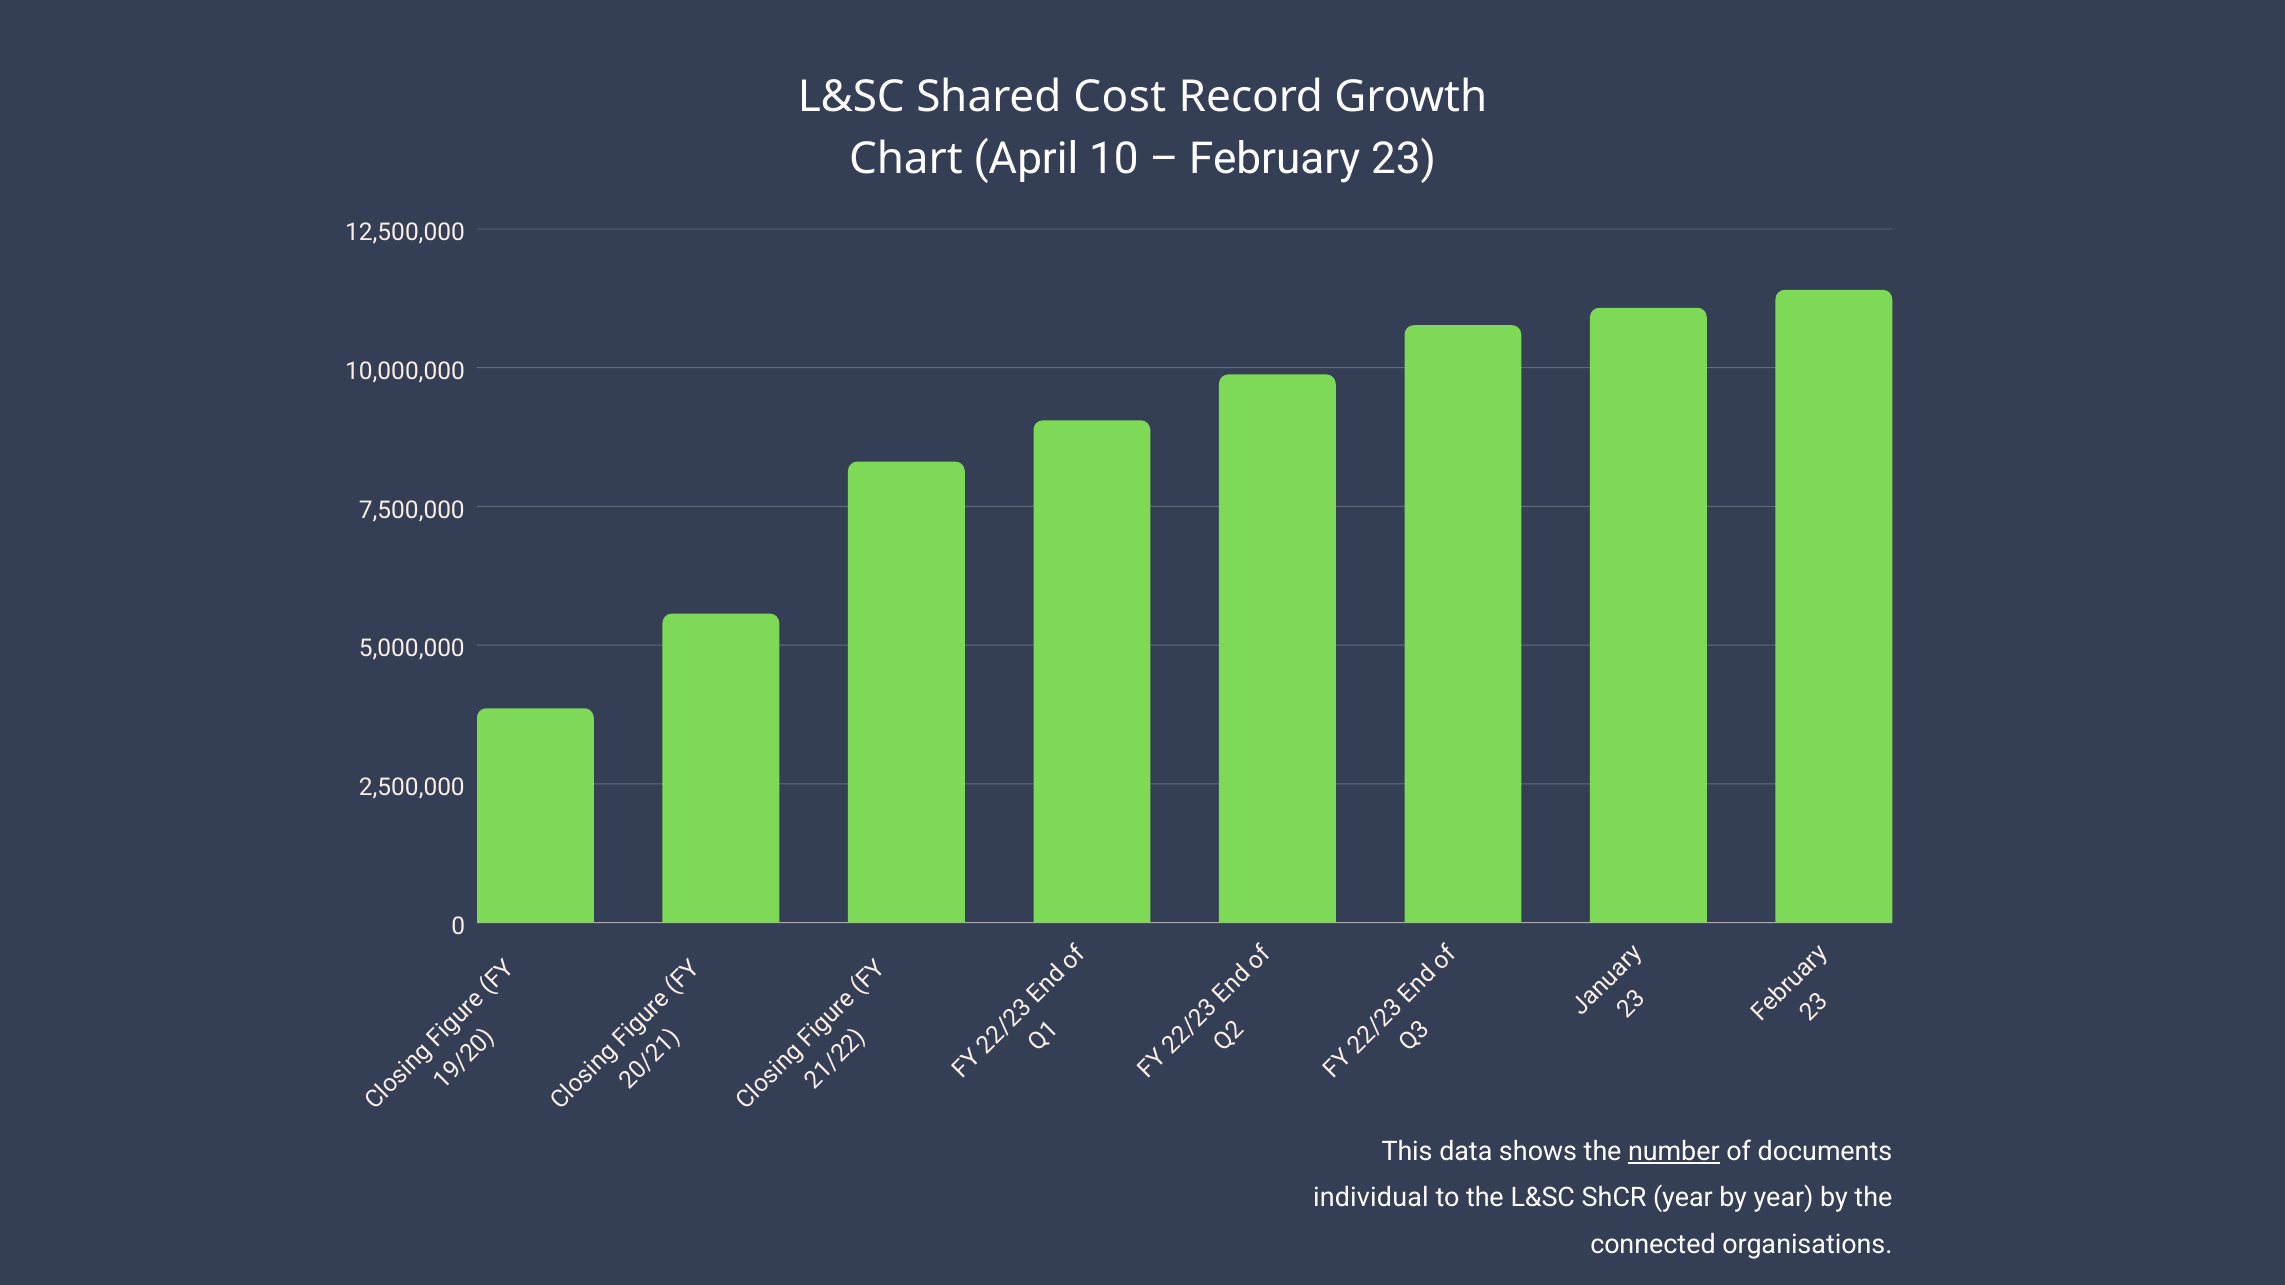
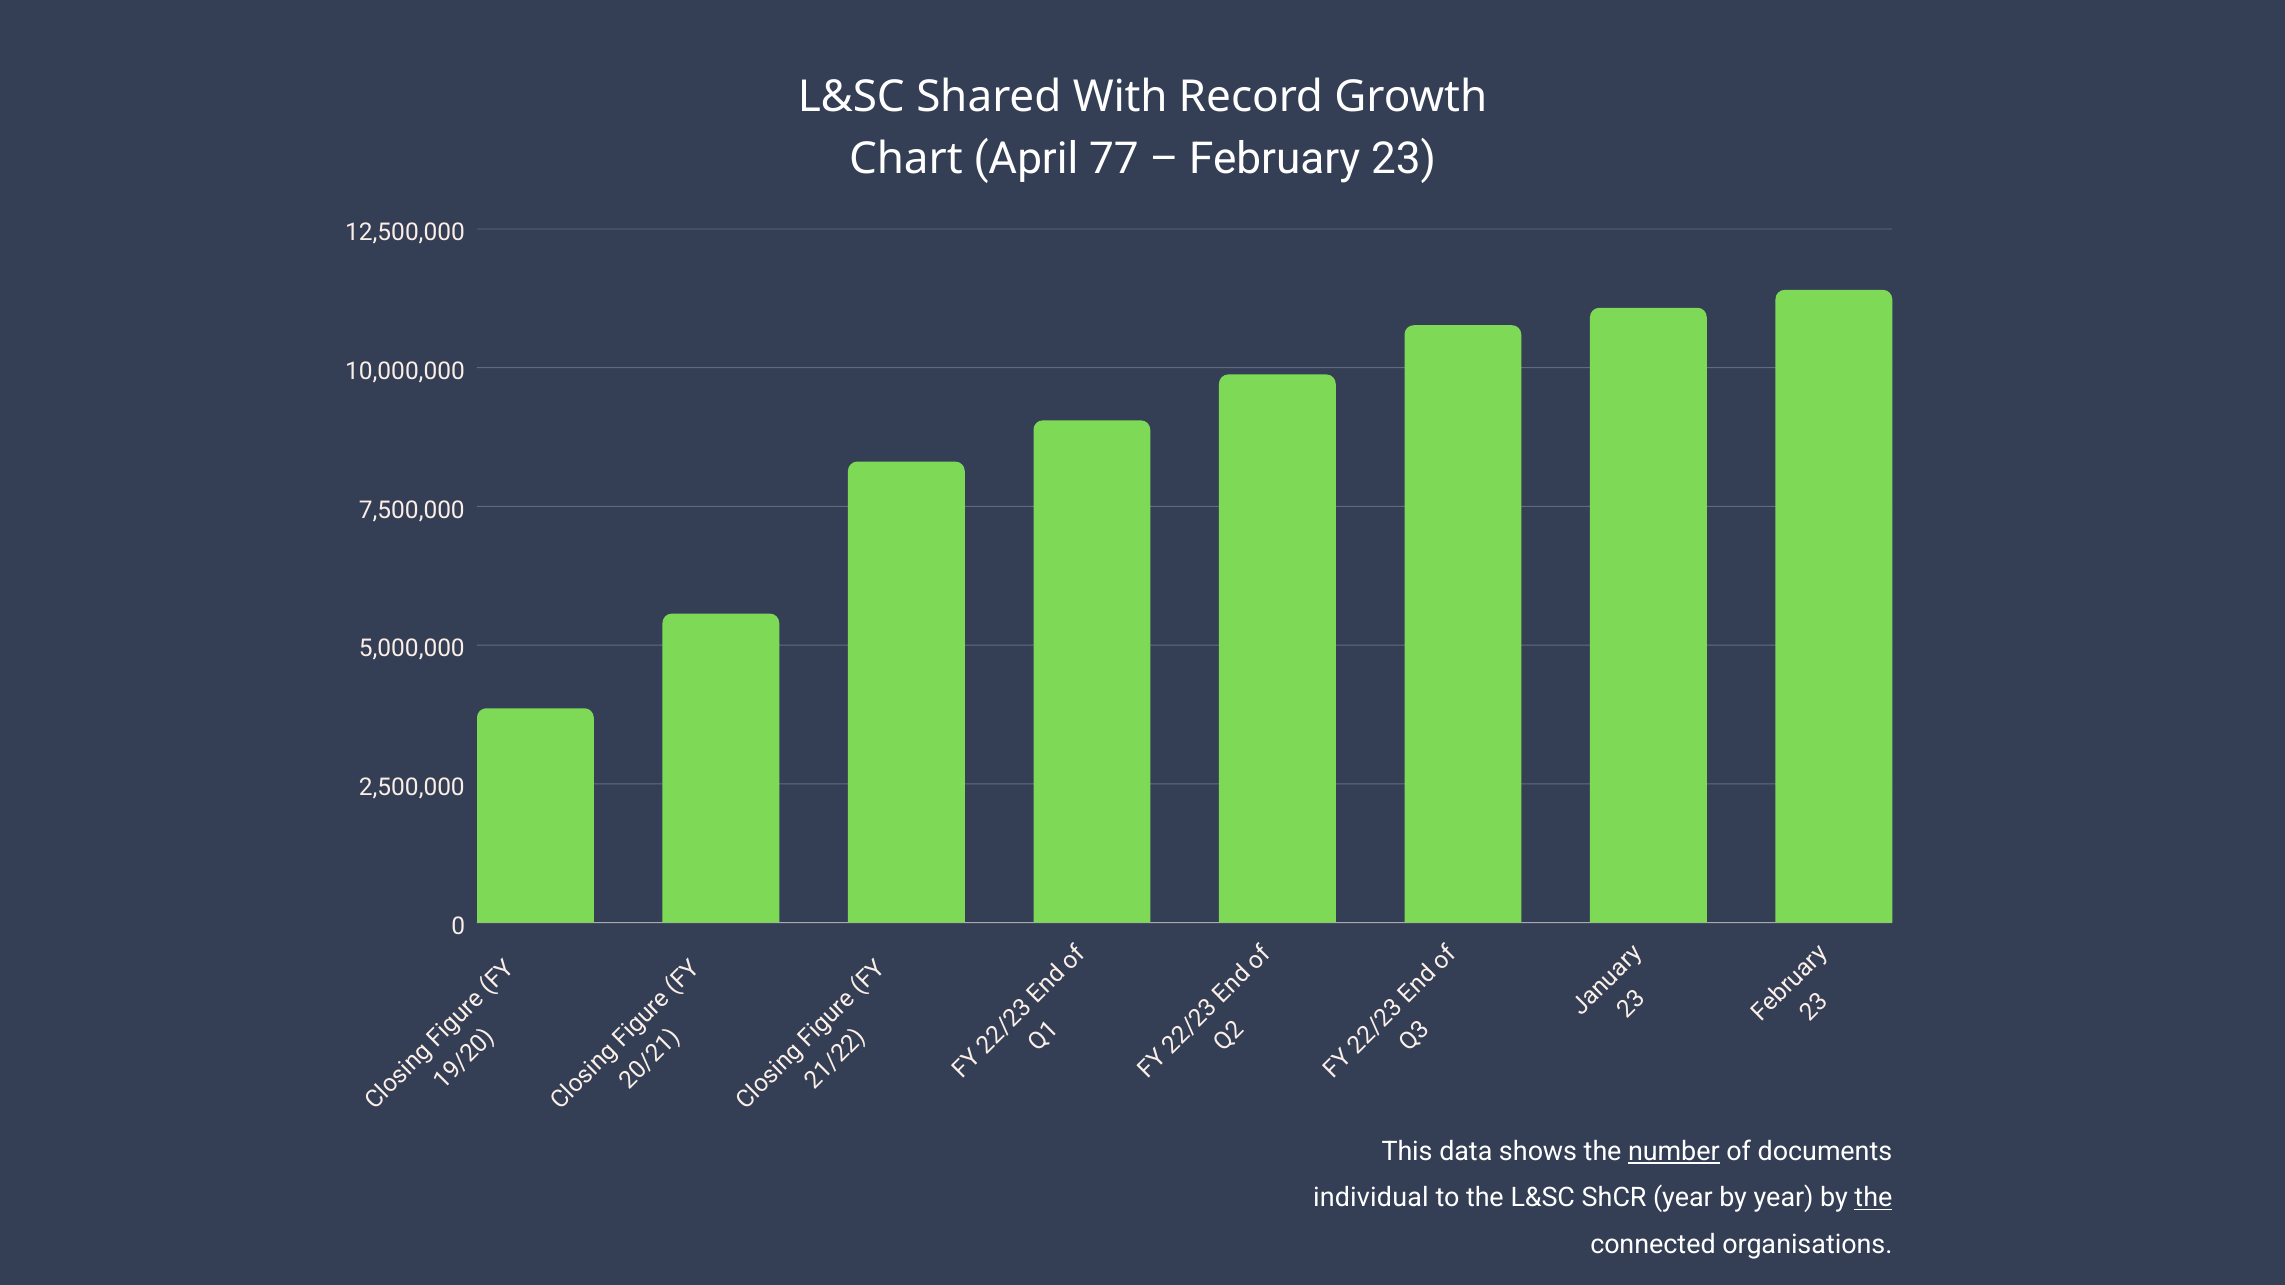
Cost: Cost -> With
10: 10 -> 77
the at (1873, 1198) underline: none -> present
